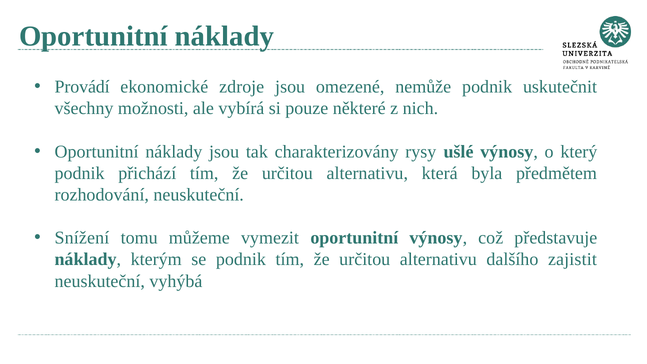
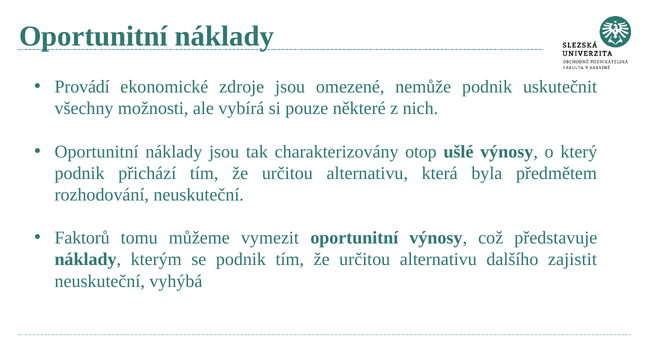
rysy: rysy -> otop
Snížení: Snížení -> Faktorů
